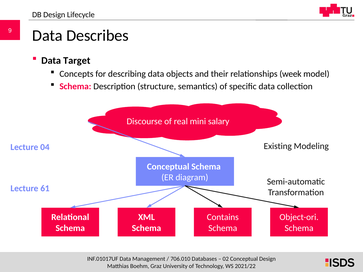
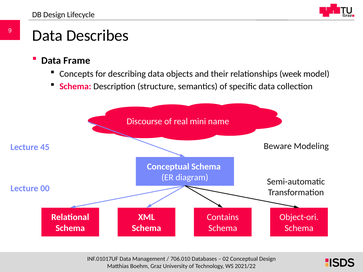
Target: Target -> Frame
salary: salary -> name
Existing: Existing -> Beware
04: 04 -> 45
61: 61 -> 00
